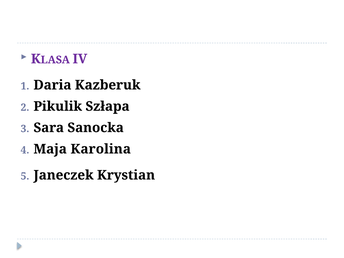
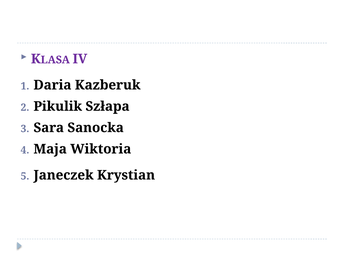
Karolina: Karolina -> Wiktoria
